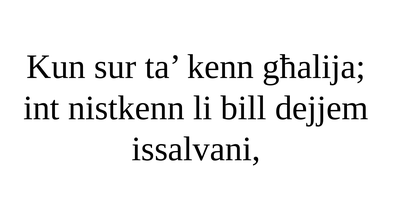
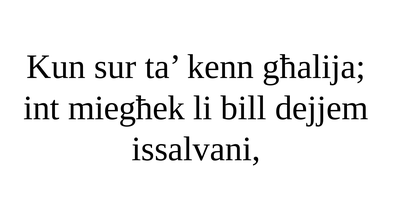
nistkenn: nistkenn -> miegħek
